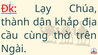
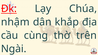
thành: thành -> nhậm
